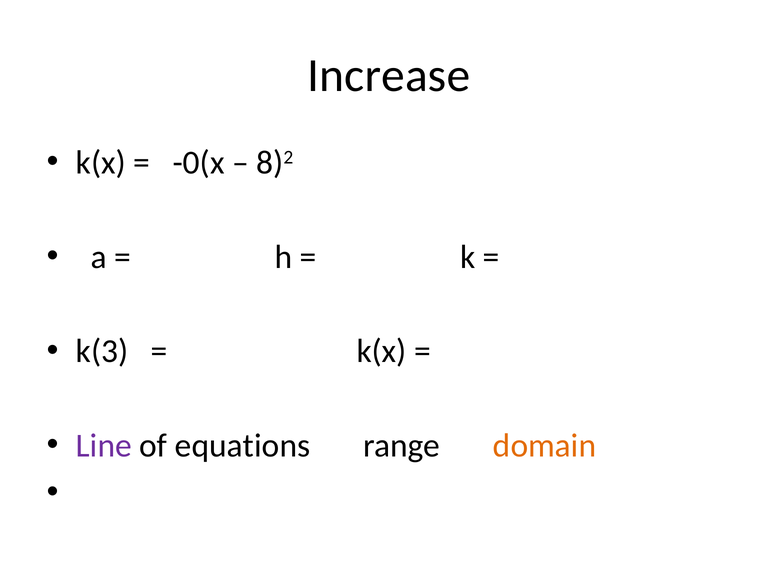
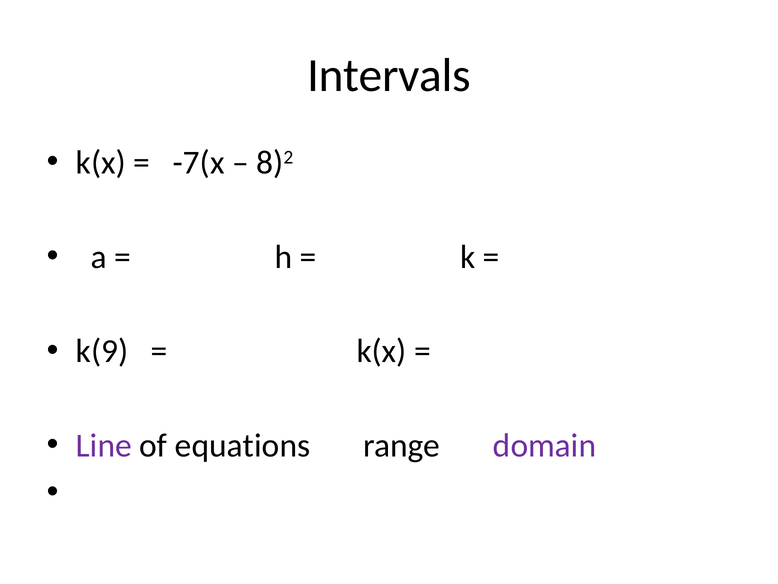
Increase: Increase -> Intervals
-0(x: -0(x -> -7(x
k(3: k(3 -> k(9
domain colour: orange -> purple
